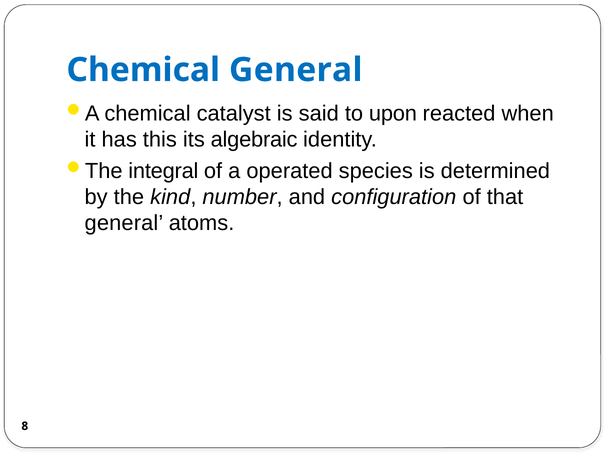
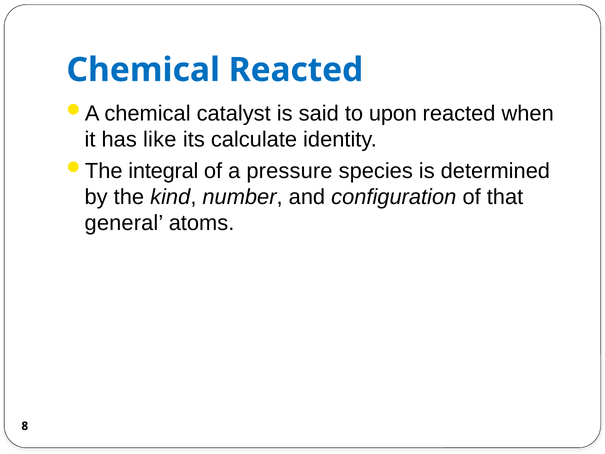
Chemical General: General -> Reacted
this: this -> like
algebraic: algebraic -> calculate
operated: operated -> pressure
